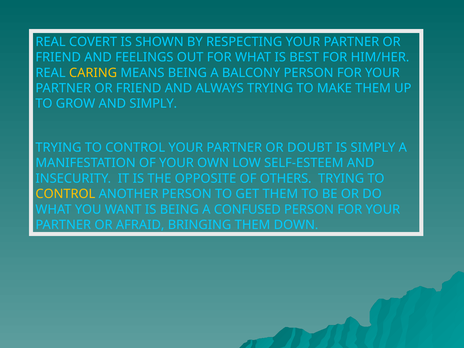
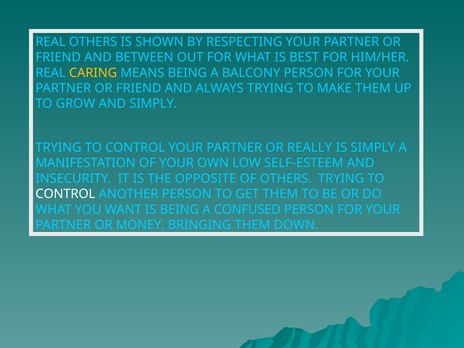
REAL COVERT: COVERT -> OTHERS
FEELINGS: FEELINGS -> BETWEEN
DOUBT: DOUBT -> REALLY
CONTROL at (65, 194) colour: yellow -> white
AFRAID: AFRAID -> MONEY
